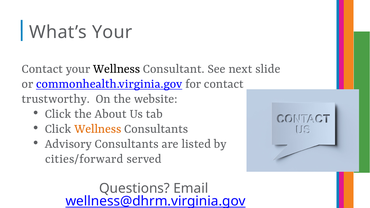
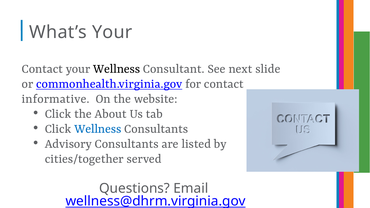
trustworthy: trustworthy -> informative
Wellness at (98, 128) colour: orange -> blue
cities/forward: cities/forward -> cities/together
